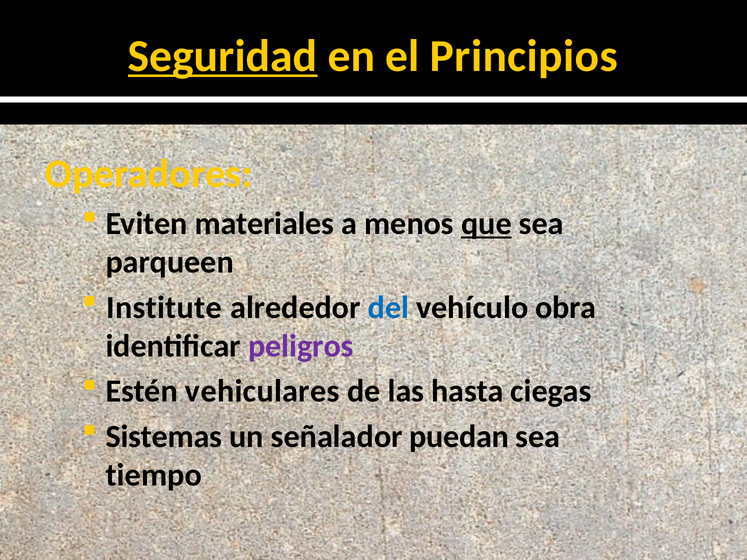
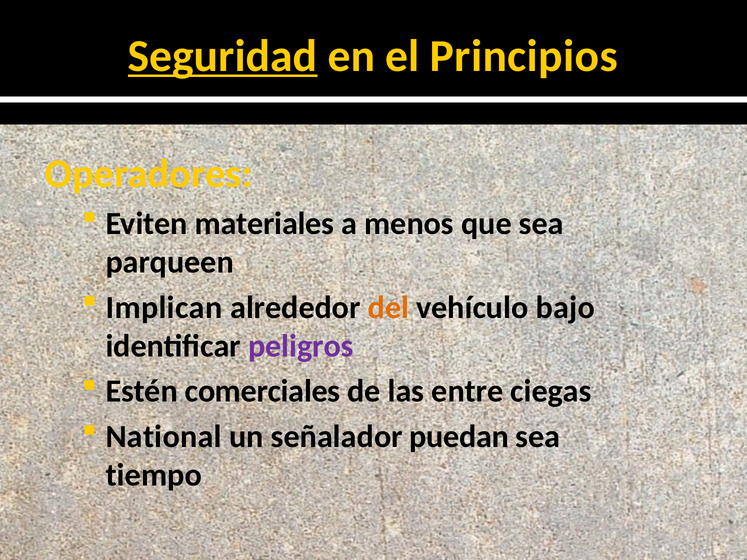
que underline: present -> none
Institute: Institute -> Implican
del colour: blue -> orange
obra: obra -> bajo
vehiculares: vehiculares -> comerciales
hasta: hasta -> entre
Sistemas: Sistemas -> National
